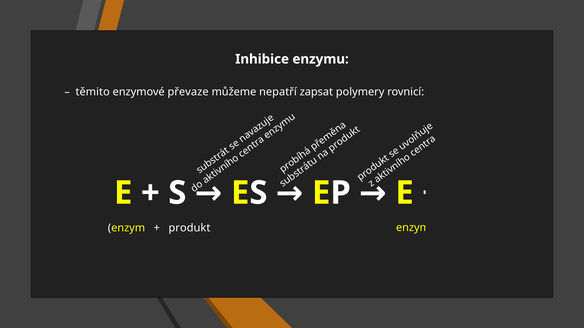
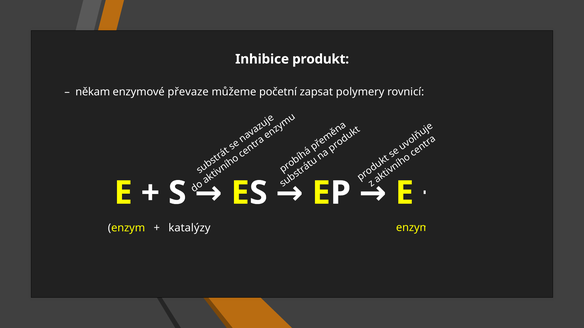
Inhibice enzymu: enzymu -> produkt
těmito: těmito -> někam
nepatří: nepatří -> početní
produkt at (189, 228): produkt -> katalýzy
